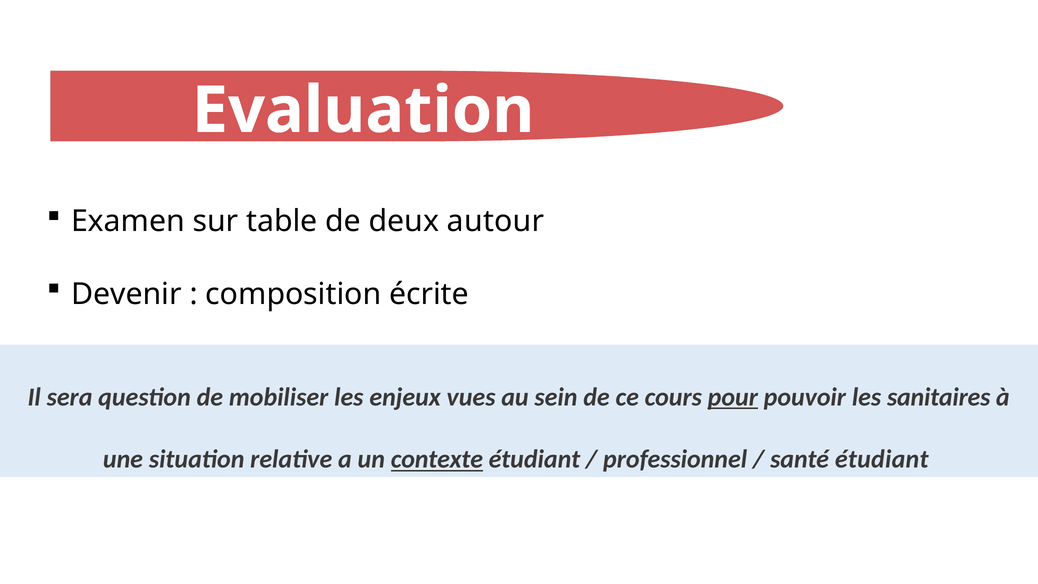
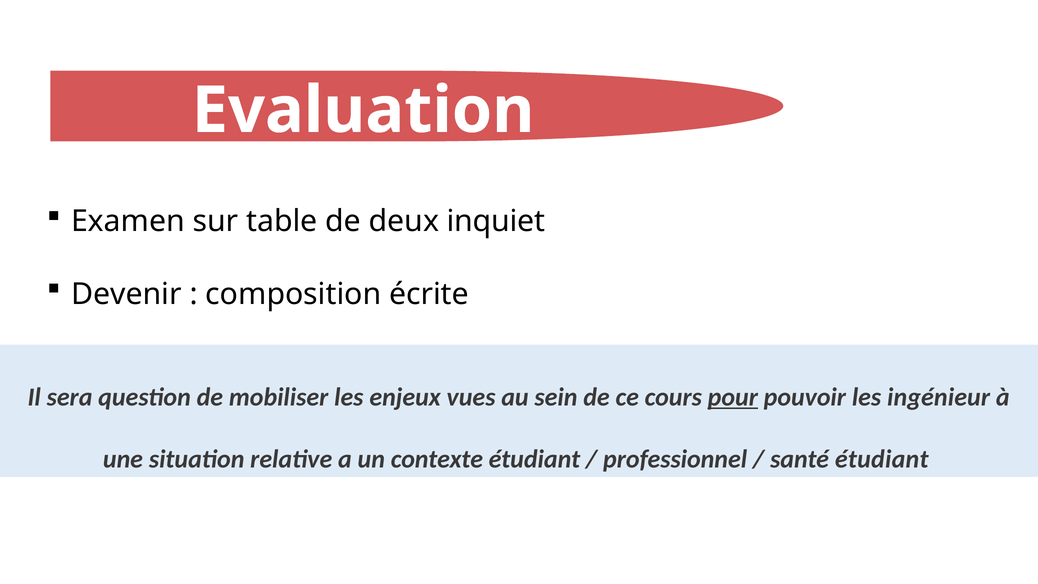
autour: autour -> inquiet
sanitaires: sanitaires -> ingénieur
contexte underline: present -> none
